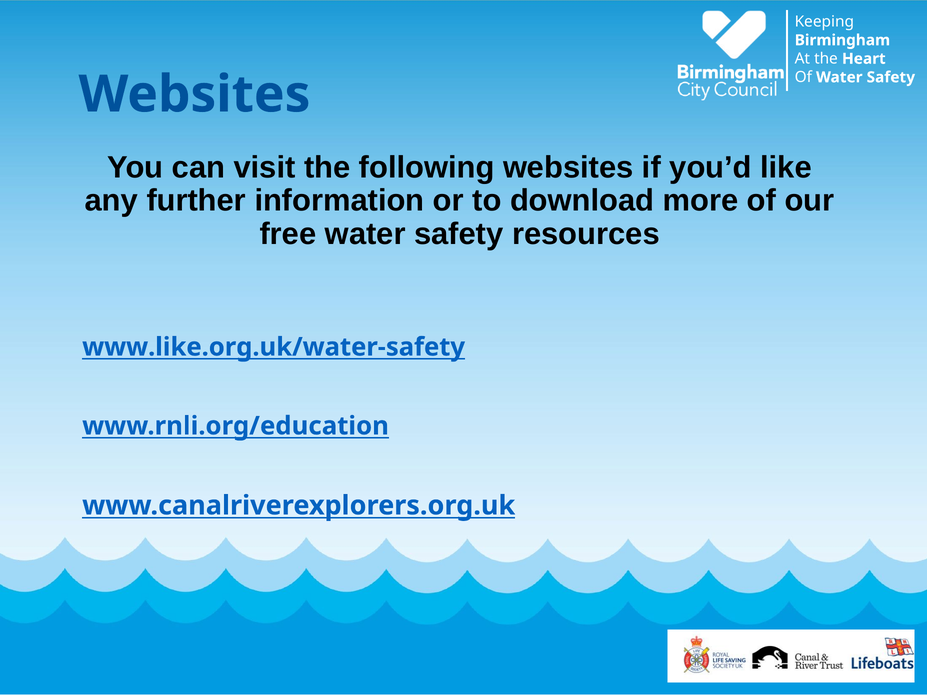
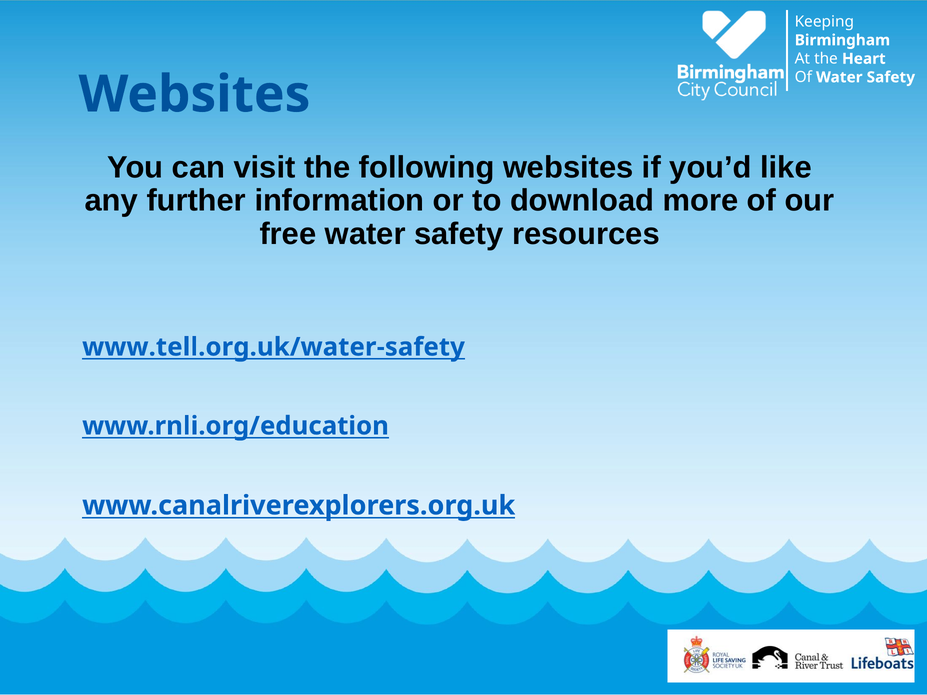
www.like.org.uk/water-safety: www.like.org.uk/water-safety -> www.tell.org.uk/water-safety
